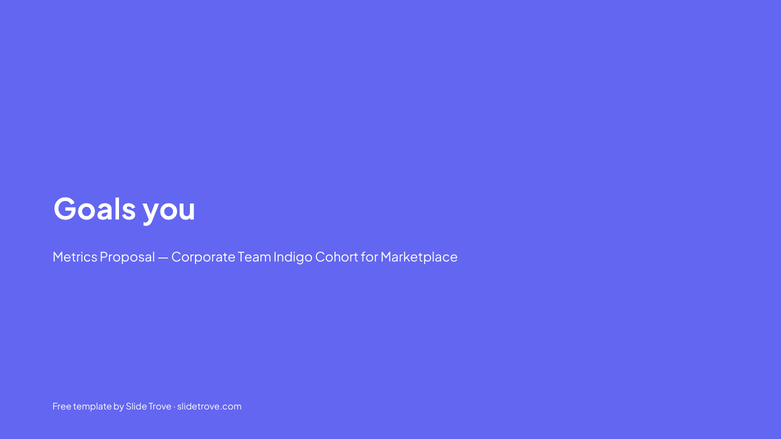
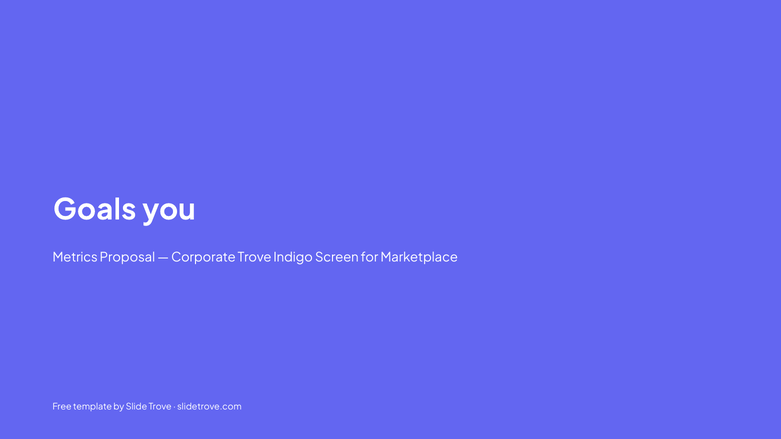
Corporate Team: Team -> Trove
Cohort: Cohort -> Screen
